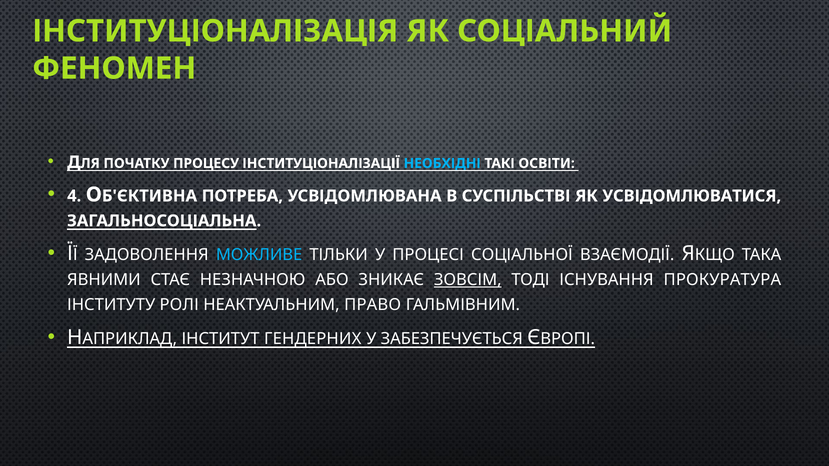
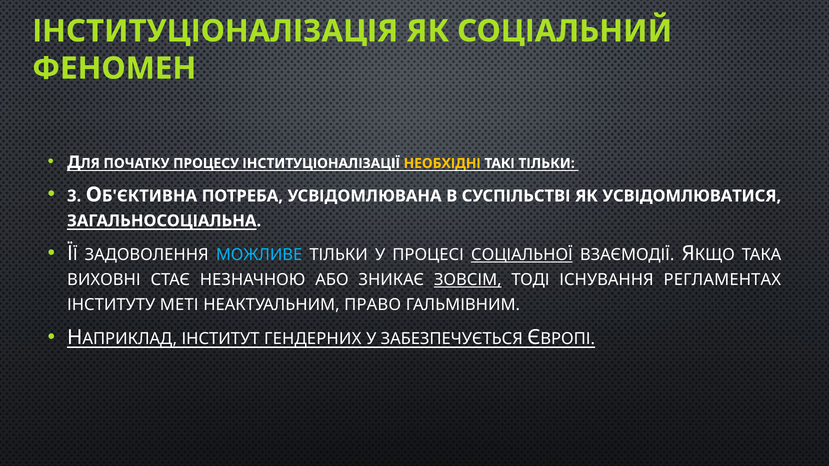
НЕОБХІДНІ colour: light blue -> yellow
ТАКІ ОСВІТИ: ОСВІТИ -> ТІЛЬКИ
4: 4 -> 3
СОЦІАЛЬНОЇ underline: none -> present
ЯВНИМИ: ЯВНИМИ -> ВИХОВНІ
ПРОКУРАТУРА: ПРОКУРАТУРА -> РЕГЛАМЕНТАХ
РОЛІ: РОЛІ -> МЕТІ
